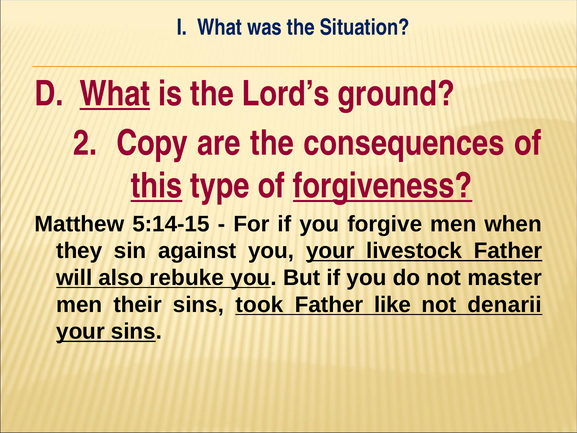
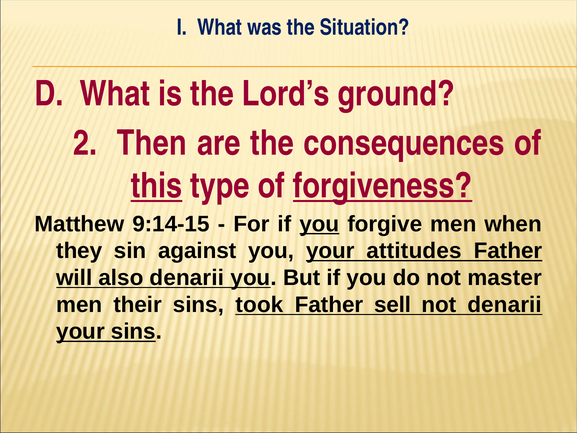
What at (115, 94) underline: present -> none
Copy: Copy -> Then
5:14-15: 5:14-15 -> 9:14-15
you at (319, 224) underline: none -> present
livestock: livestock -> attitudes
also rebuke: rebuke -> denarii
like: like -> sell
